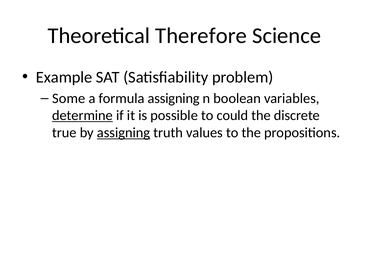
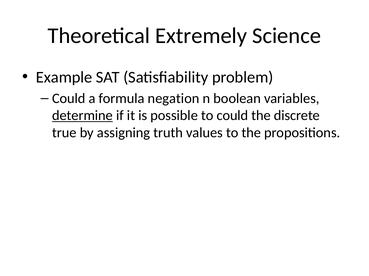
Therefore: Therefore -> Extremely
Some at (69, 99): Some -> Could
formula assigning: assigning -> negation
assigning at (124, 133) underline: present -> none
